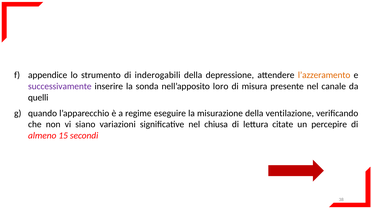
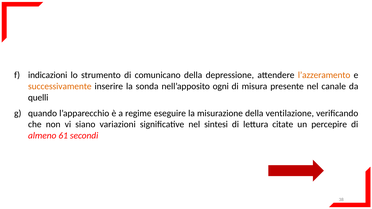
appendice: appendice -> indicazioni
inderogabili: inderogabili -> comunicano
successivamente colour: purple -> orange
loro: loro -> ogni
chiusa: chiusa -> sintesi
15: 15 -> 61
